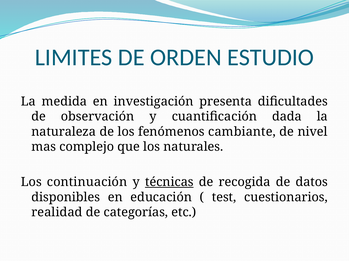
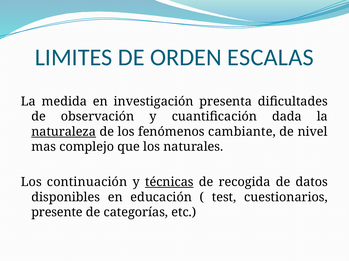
ESTUDIO: ESTUDIO -> ESCALAS
naturaleza underline: none -> present
realidad: realidad -> presente
